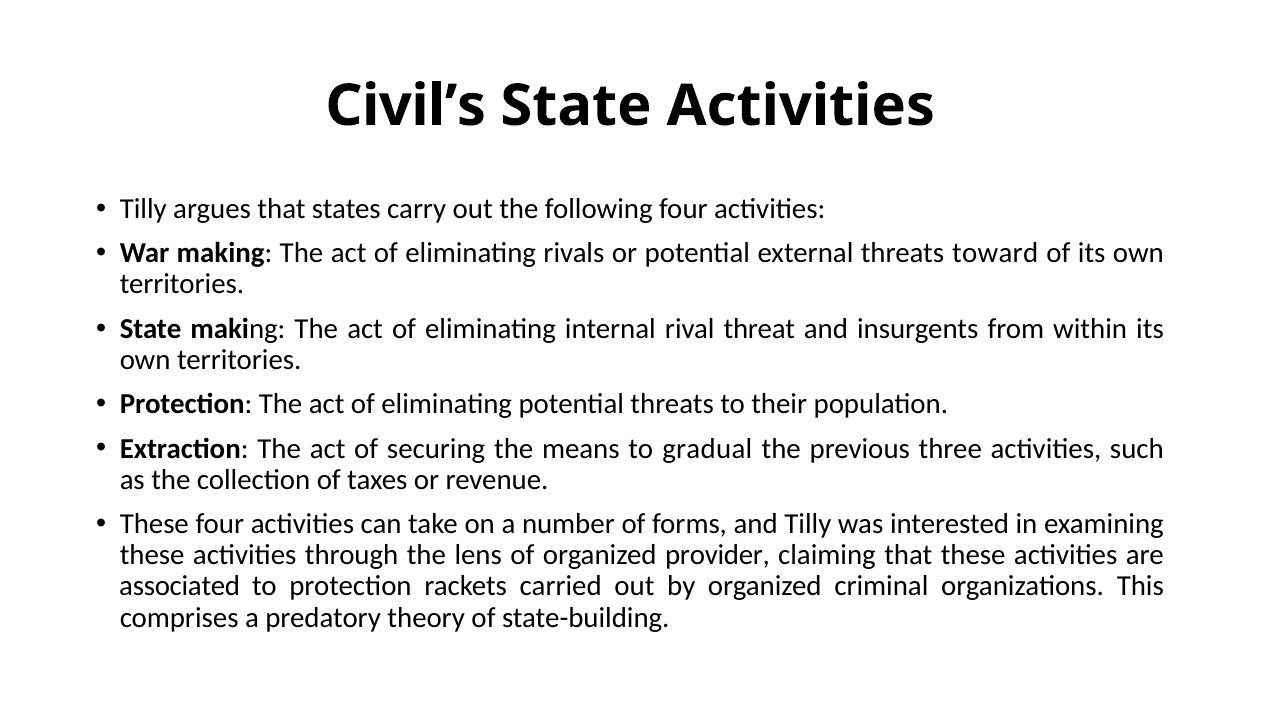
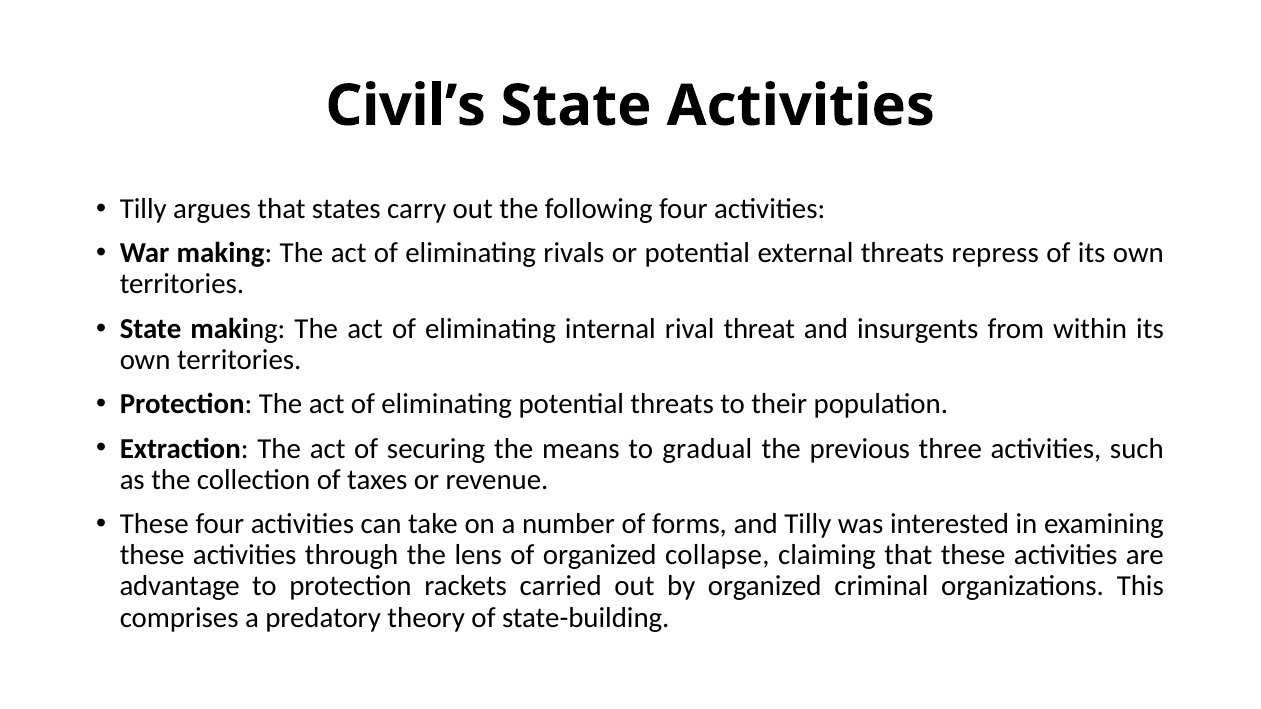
toward: toward -> repress
provider: provider -> collapse
associated: associated -> advantage
